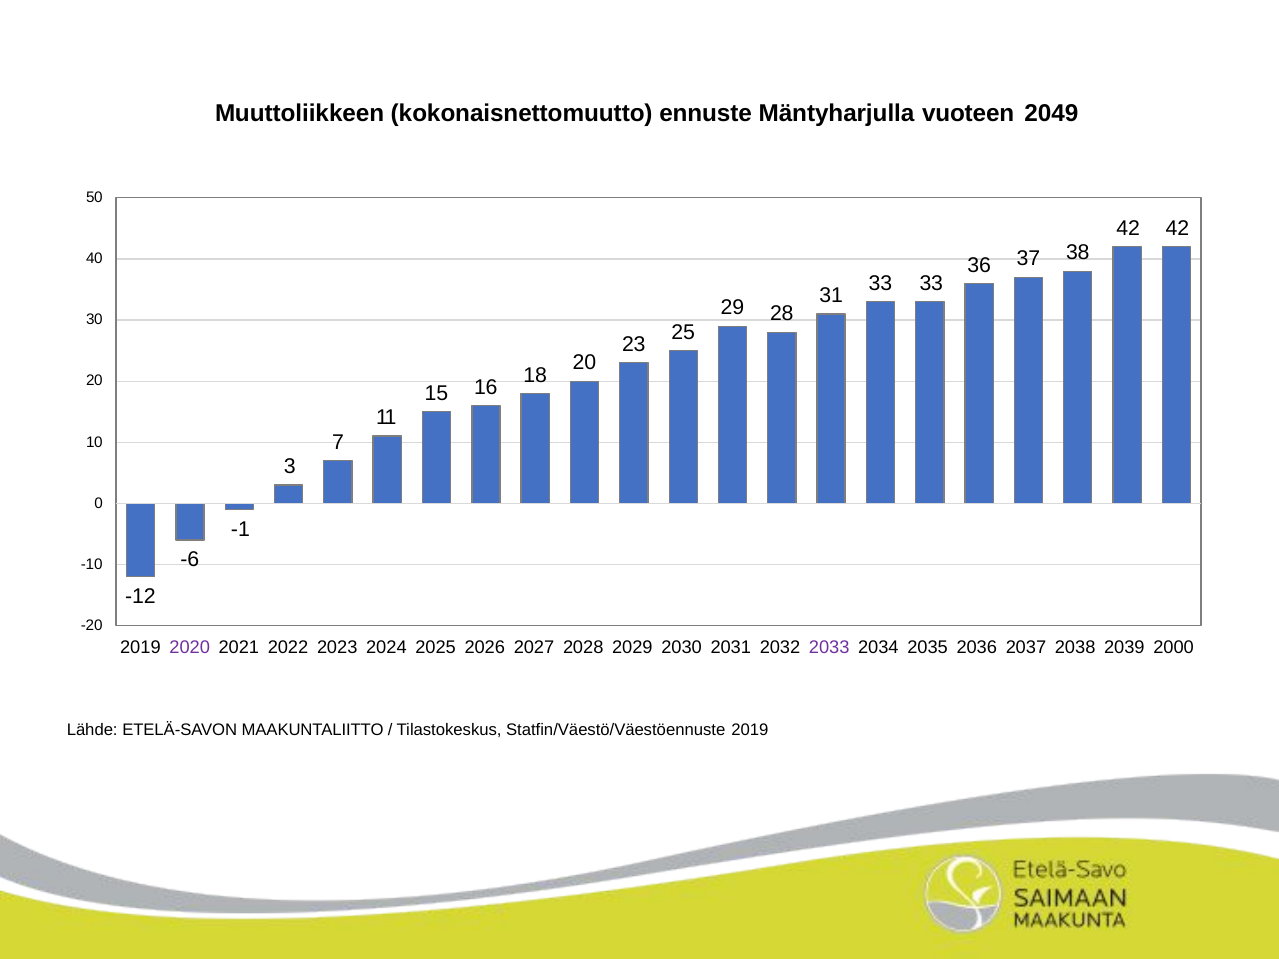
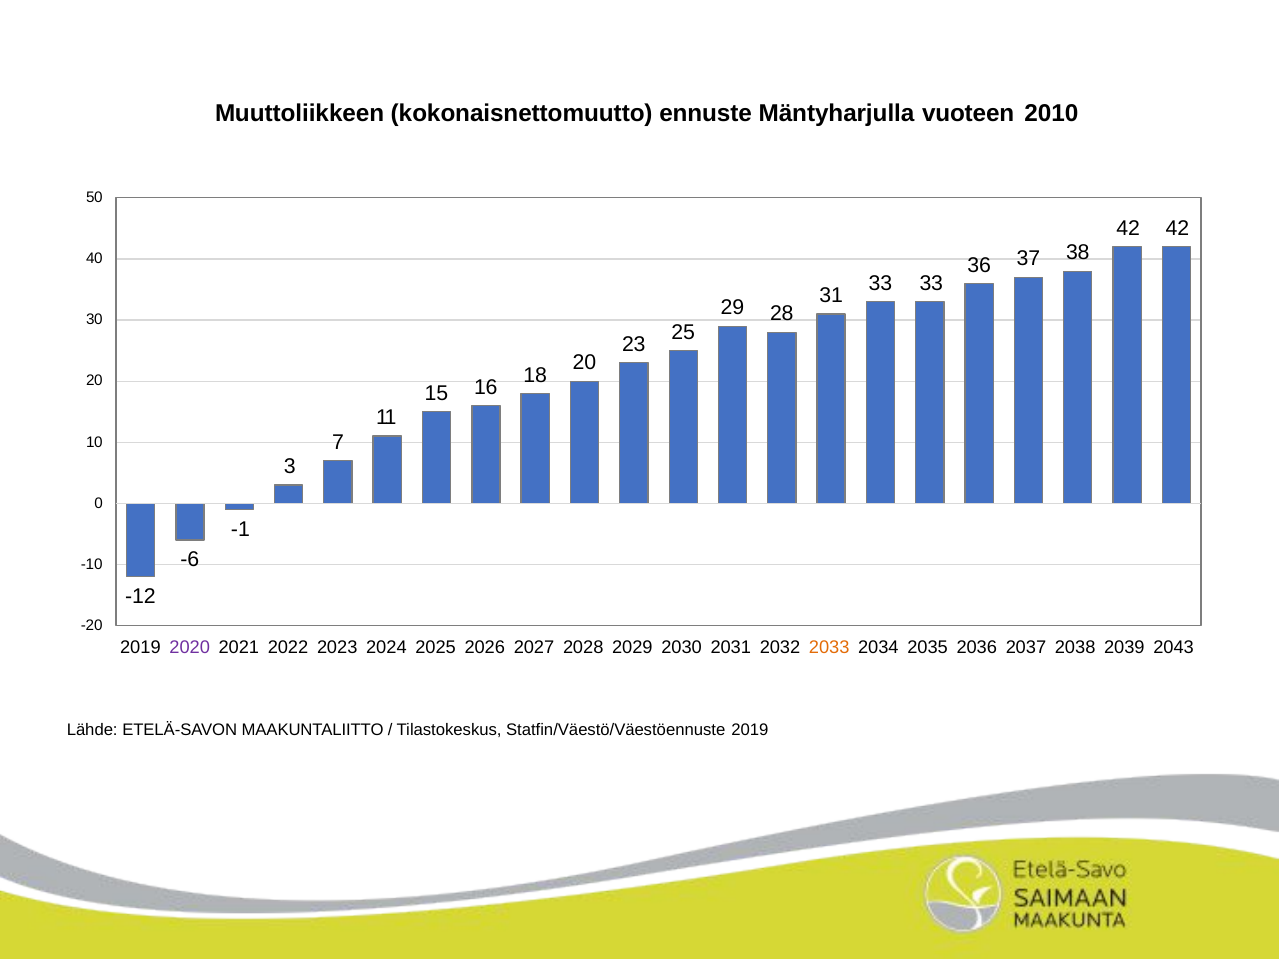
2049: 2049 -> 2010
2033 colour: purple -> orange
2000: 2000 -> 2043
